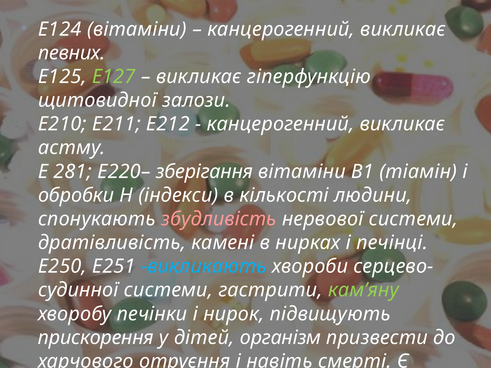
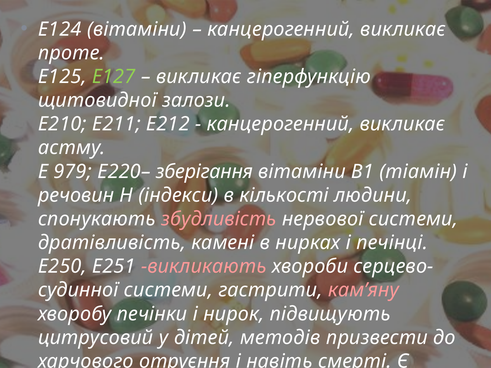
певних: певних -> проте
281: 281 -> 979
обробки: обробки -> речовин
викликають colour: light blue -> pink
кам’яну colour: light green -> pink
прискорення: прискорення -> цитрусовий
організм: організм -> методів
